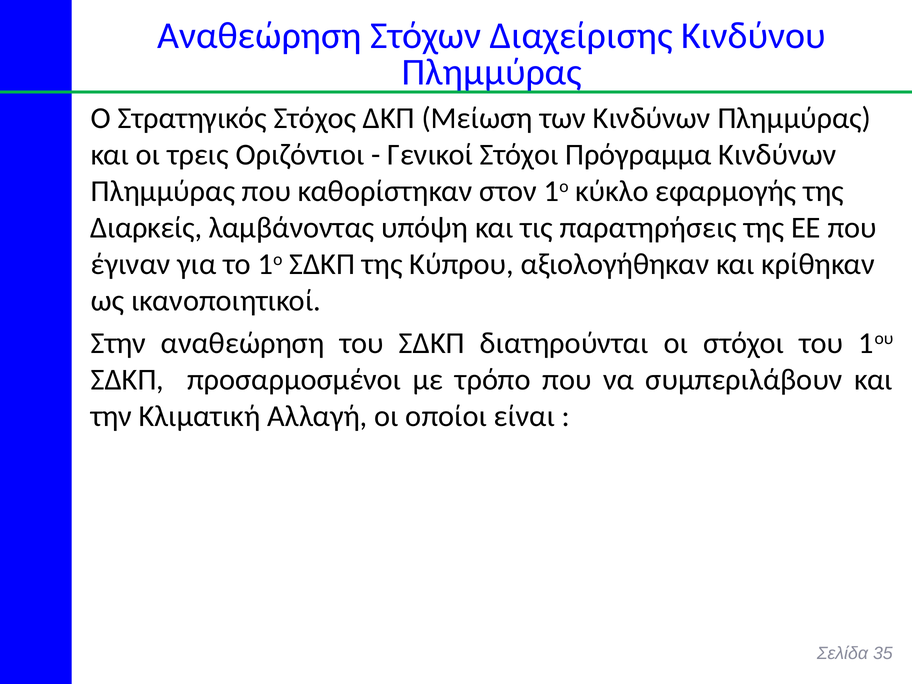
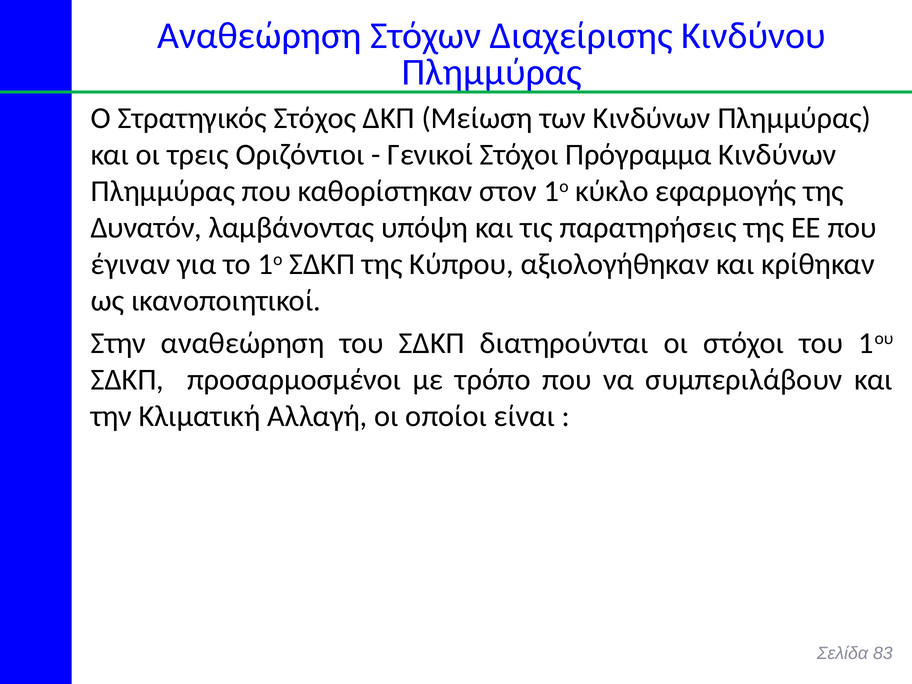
Διαρκείς: Διαρκείς -> Δυνατόν
35: 35 -> 83
